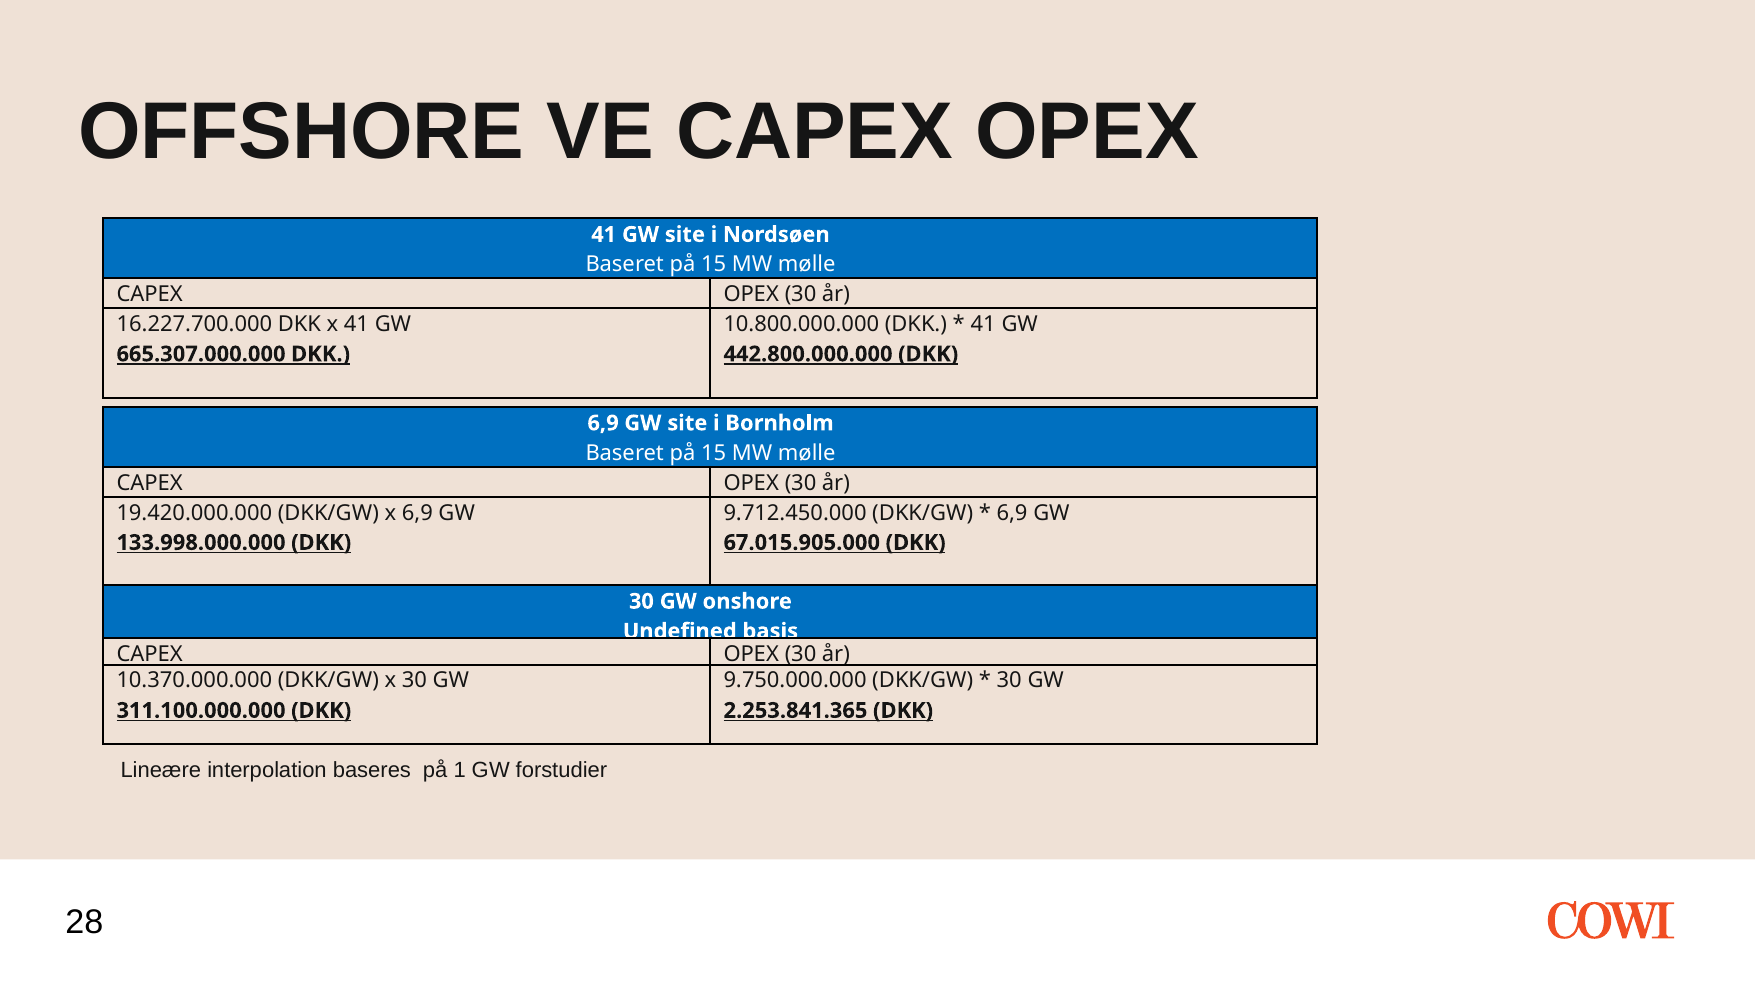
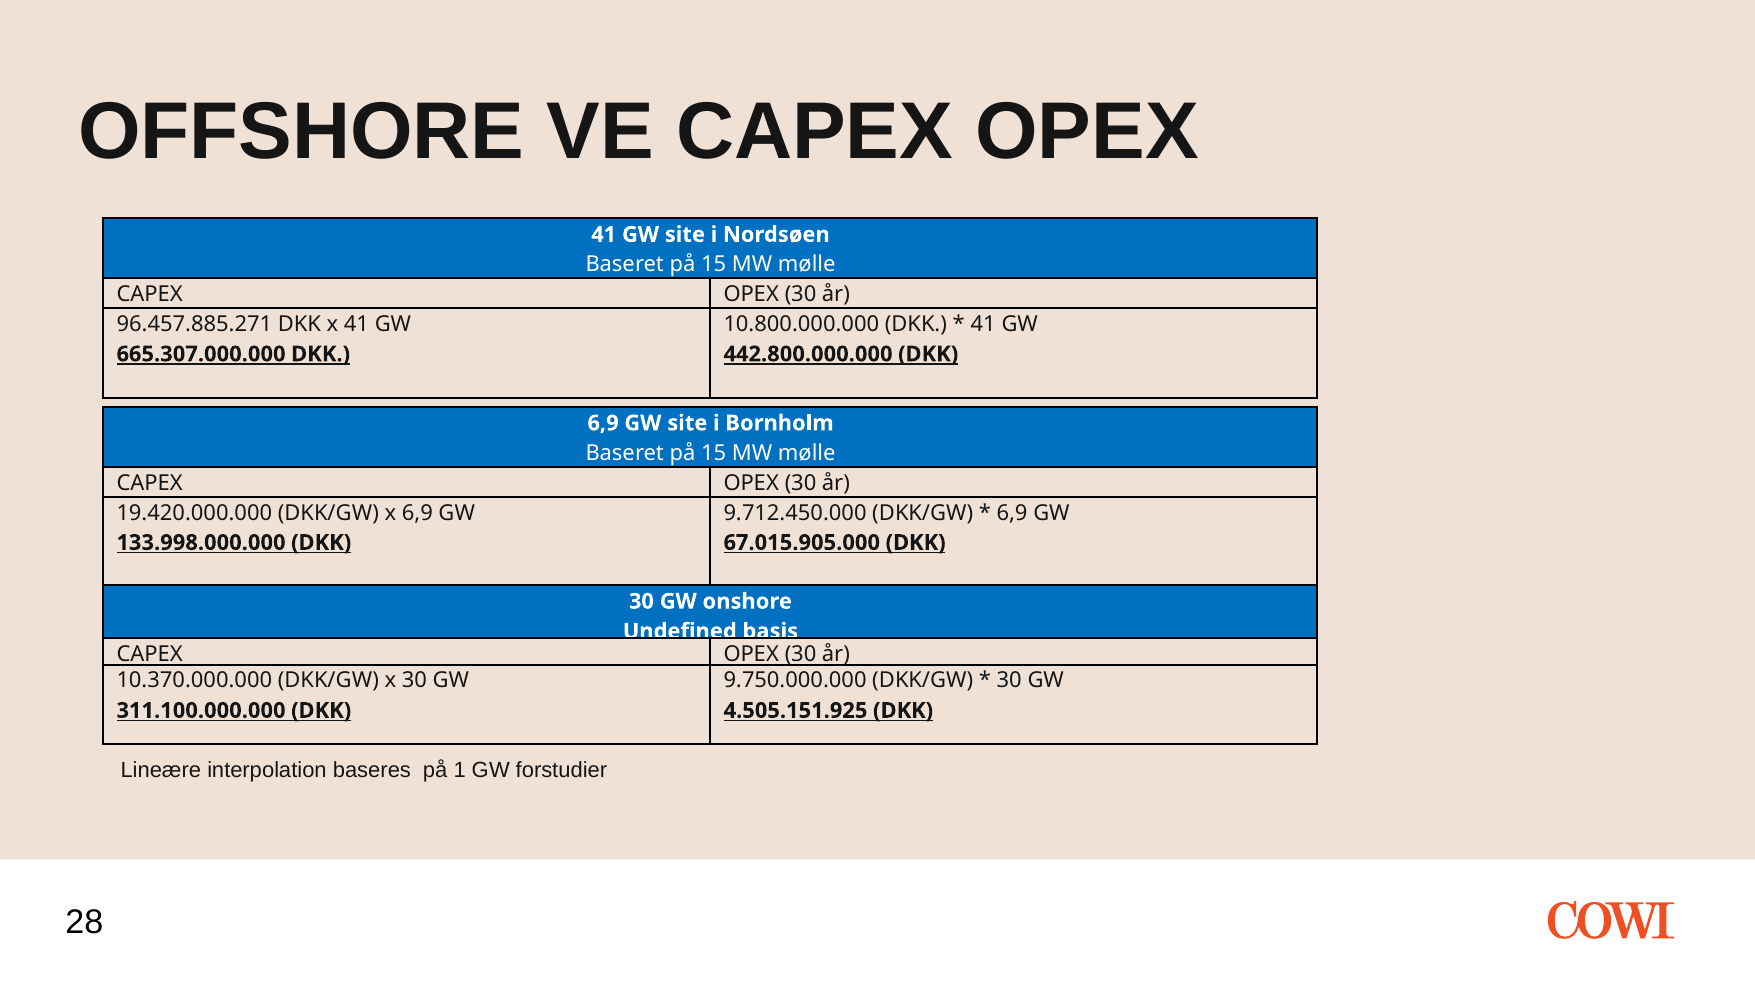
16.227.700.000: 16.227.700.000 -> 96.457.885.271
2.253.841.365: 2.253.841.365 -> 4.505.151.925
